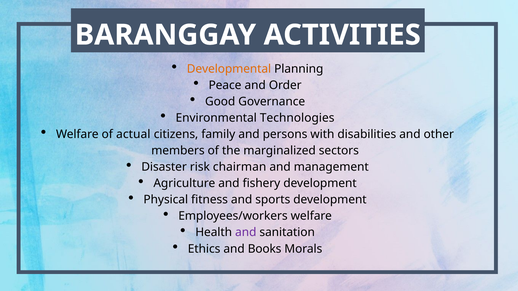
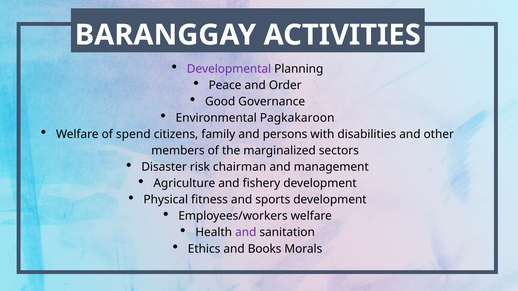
Developmental colour: orange -> purple
Technologies: Technologies -> Pagkakaroon
actual: actual -> spend
